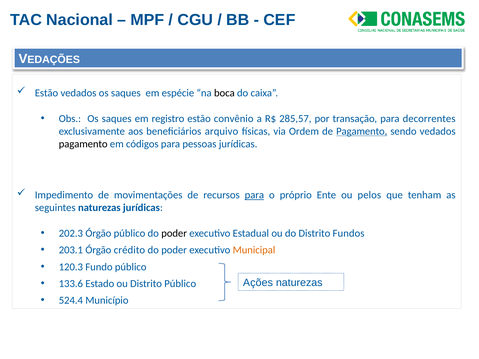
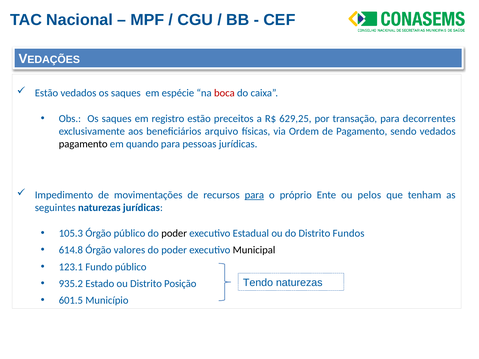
boca colour: black -> red
convênio: convênio -> preceitos
285,57: 285,57 -> 629,25
Pagamento at (362, 131) underline: present -> none
códigos: códigos -> quando
202.3: 202.3 -> 105.3
203.1: 203.1 -> 614.8
crédito: crédito -> valores
Municipal colour: orange -> black
120.3: 120.3 -> 123.1
Ações: Ações -> Tendo
133.6: 133.6 -> 935.2
Distrito Público: Público -> Posição
524.4: 524.4 -> 601.5
